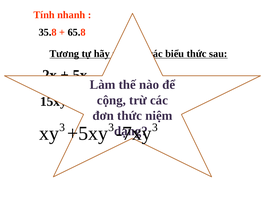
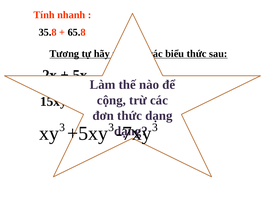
thức niệm: niệm -> dạng
